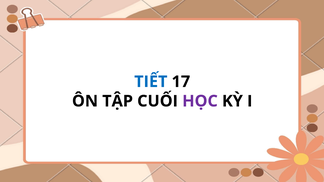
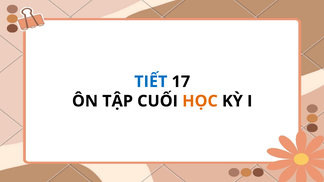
HỌC colour: purple -> orange
